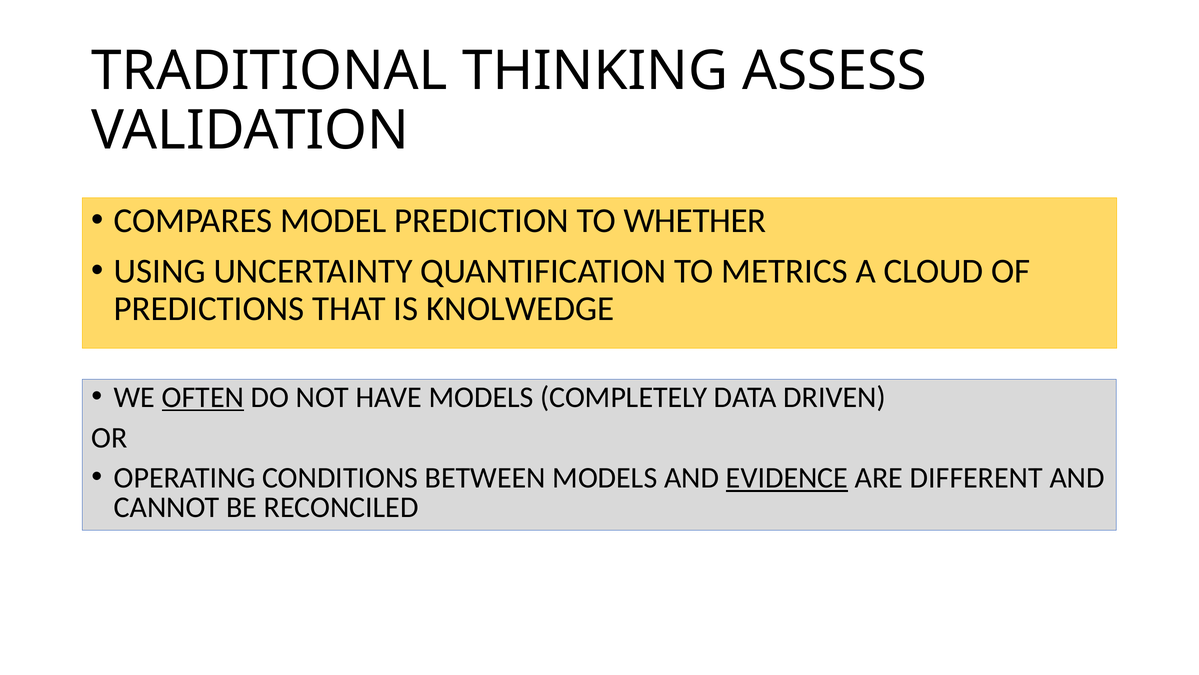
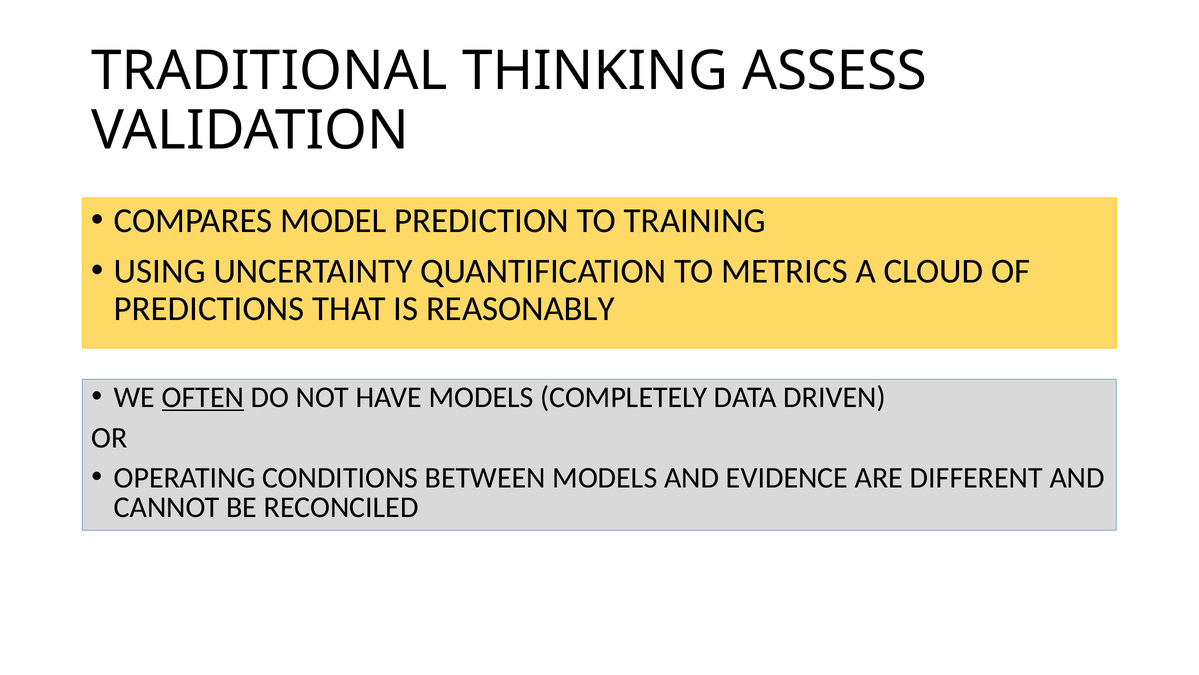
WHETHER: WHETHER -> TRAINING
KNOLWEDGE: KNOLWEDGE -> REASONABLY
EVIDENCE underline: present -> none
